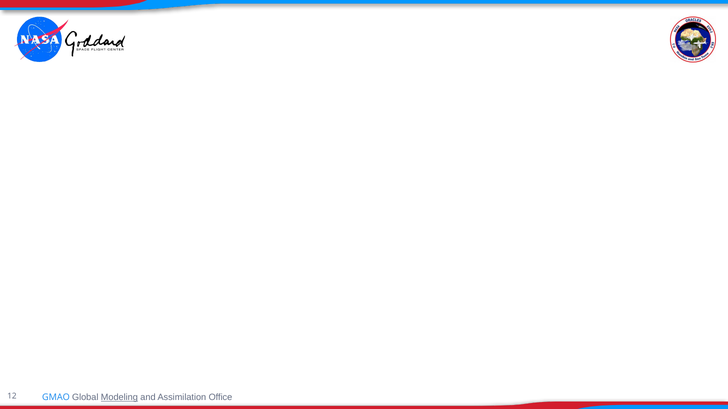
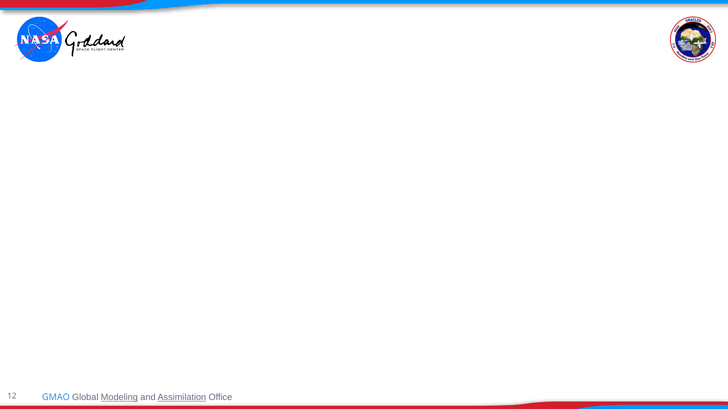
Assimilation underline: none -> present
